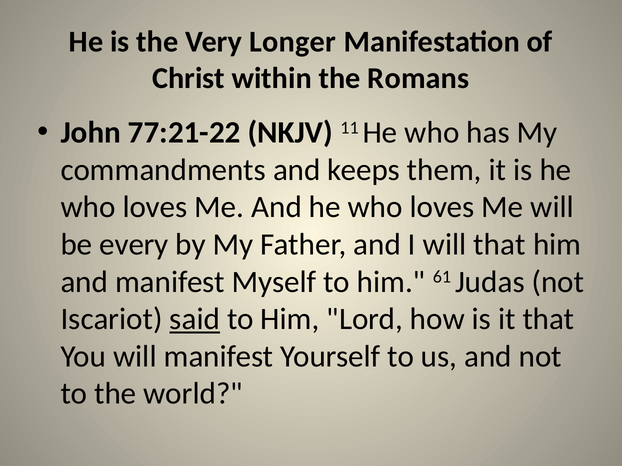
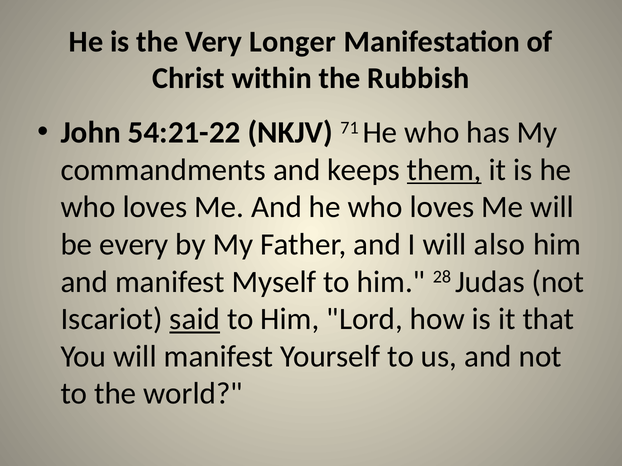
Romans: Romans -> Rubbish
77:21-22: 77:21-22 -> 54:21-22
11: 11 -> 71
them underline: none -> present
will that: that -> also
61: 61 -> 28
